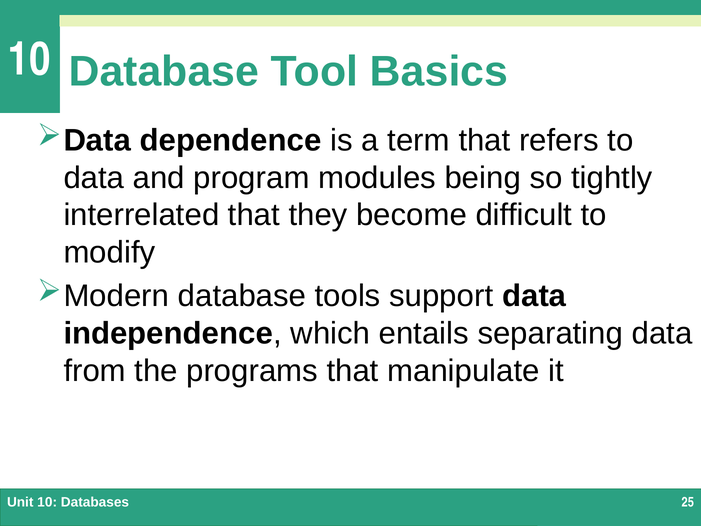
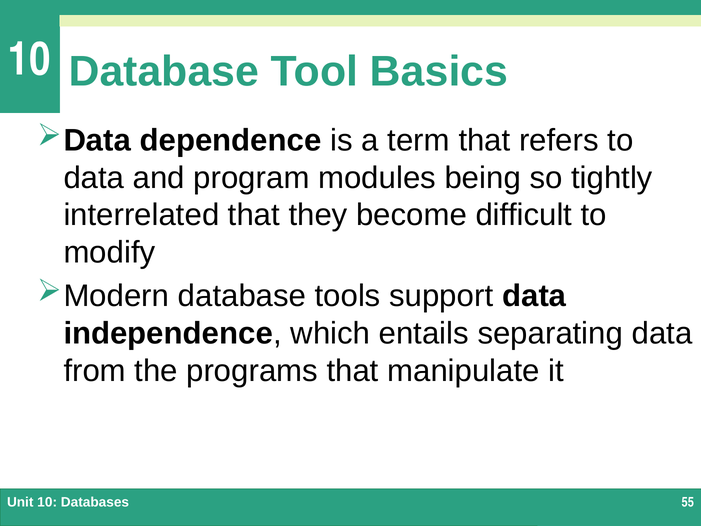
25: 25 -> 55
